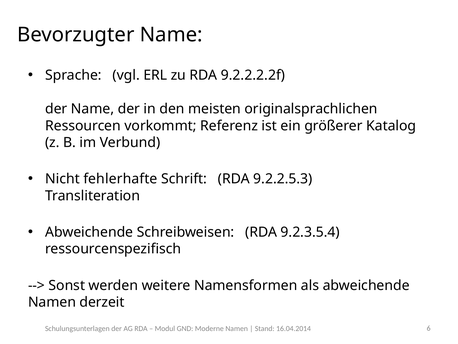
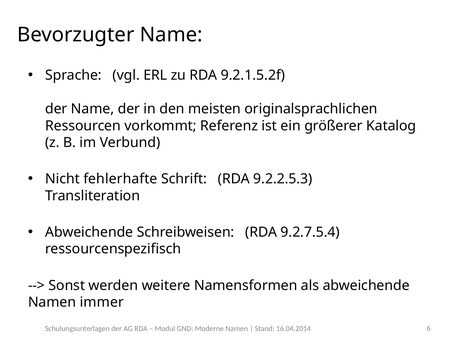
9.2.2.2.2f: 9.2.2.2.2f -> 9.2.1.5.2f
9.2.3.5.4: 9.2.3.5.4 -> 9.2.7.5.4
derzeit: derzeit -> immer
